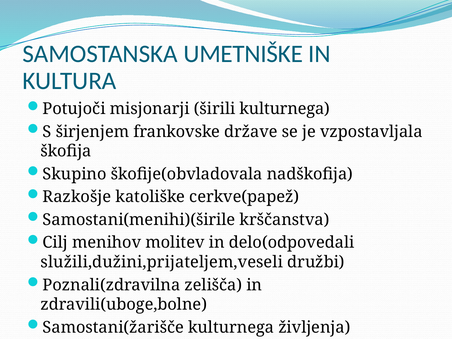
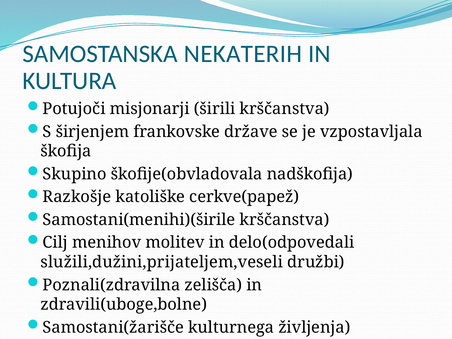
UMETNIŠKE: UMETNIŠKE -> NEKATERIH
širili kulturnega: kulturnega -> krščanstva
